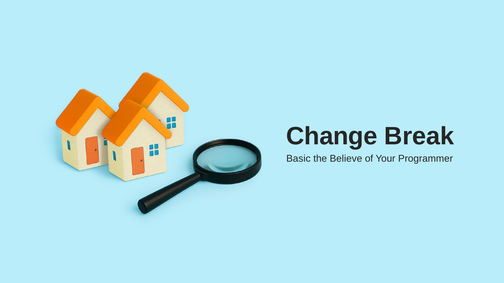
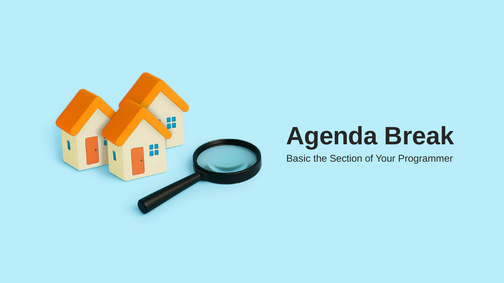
Change: Change -> Agenda
Believe: Believe -> Section
